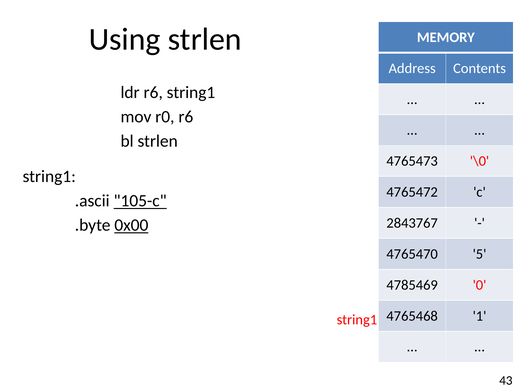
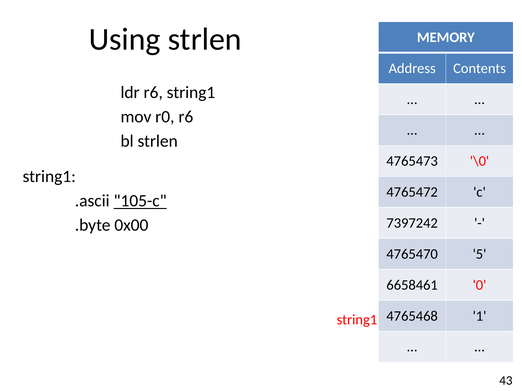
2843767: 2843767 -> 7397242
0x00 underline: present -> none
4785469: 4785469 -> 6658461
